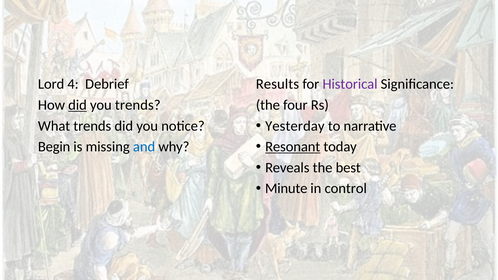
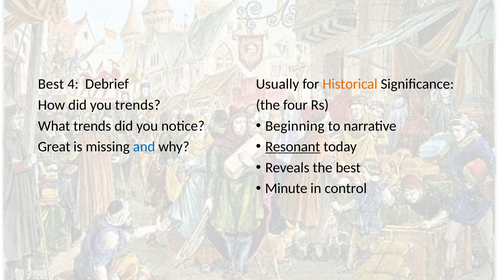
Lord at (51, 84): Lord -> Best
Results: Results -> Usually
Historical colour: purple -> orange
did at (78, 105) underline: present -> none
Yesterday: Yesterday -> Beginning
Begin: Begin -> Great
